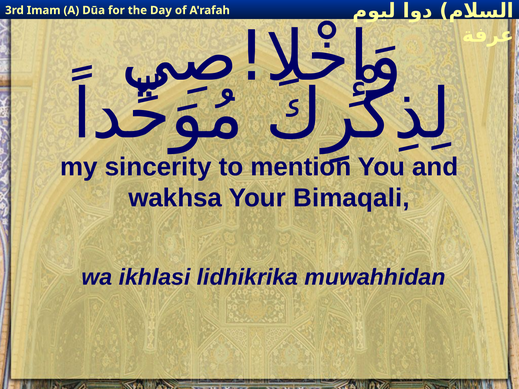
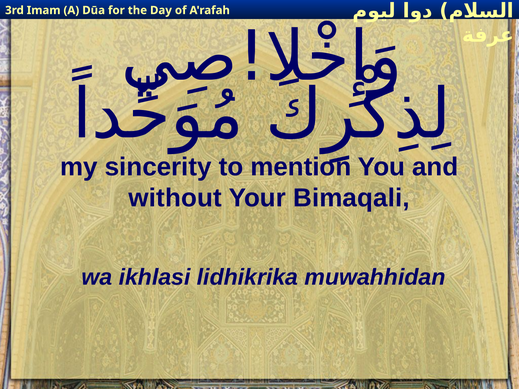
wakhsa: wakhsa -> without
